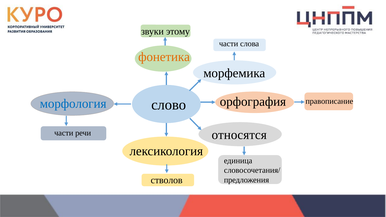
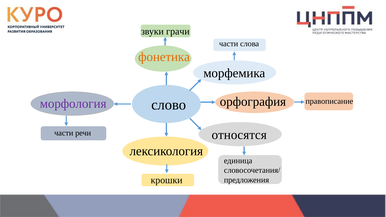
этому: этому -> грачи
морфология colour: blue -> purple
стволов: стволов -> крошки
